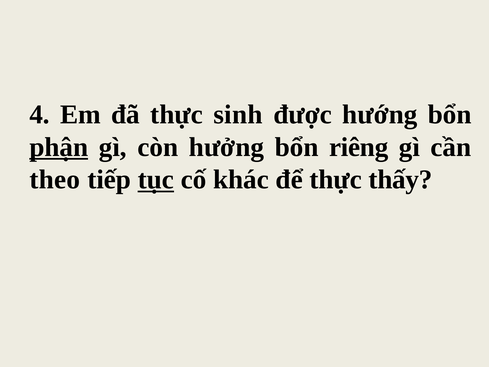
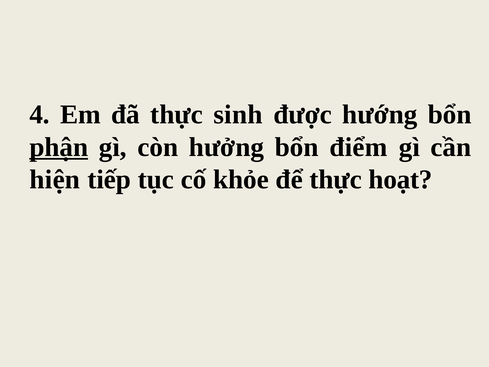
riêng: riêng -> điểm
theo: theo -> hiện
tục underline: present -> none
khác: khác -> khỏe
thấy: thấy -> hoạt
